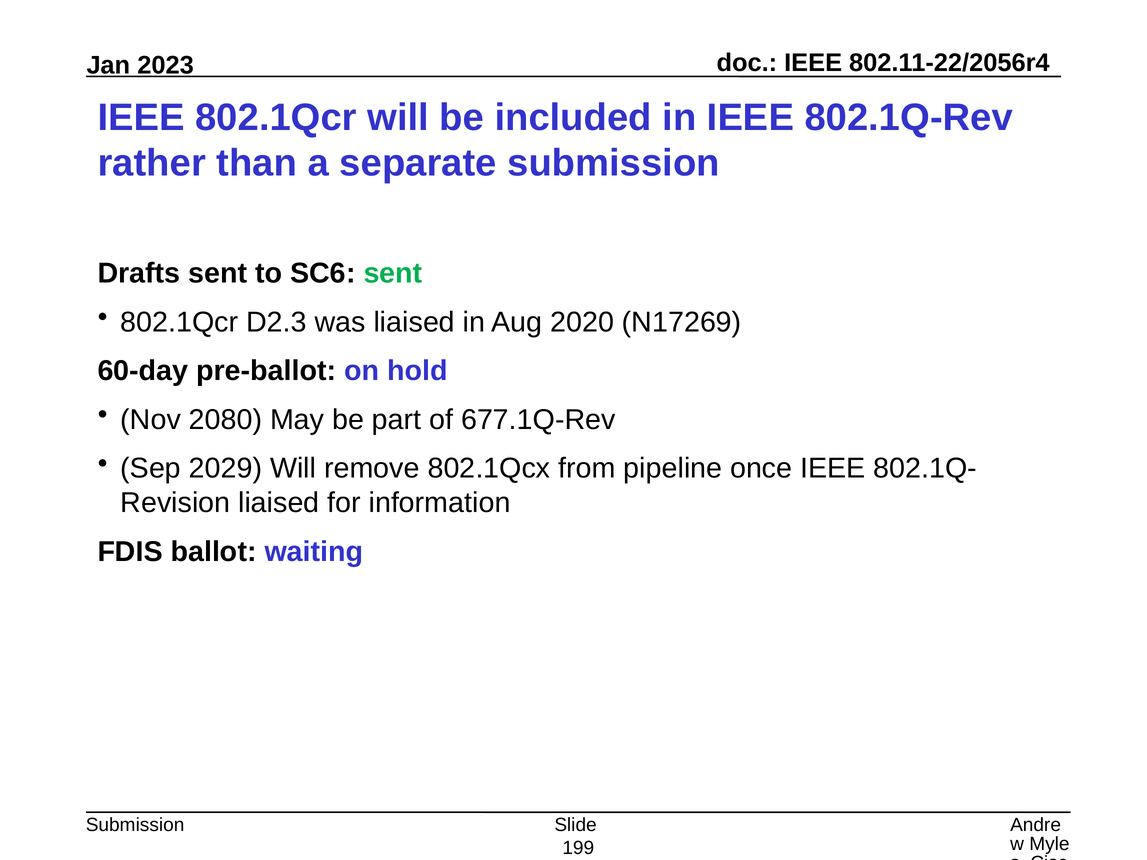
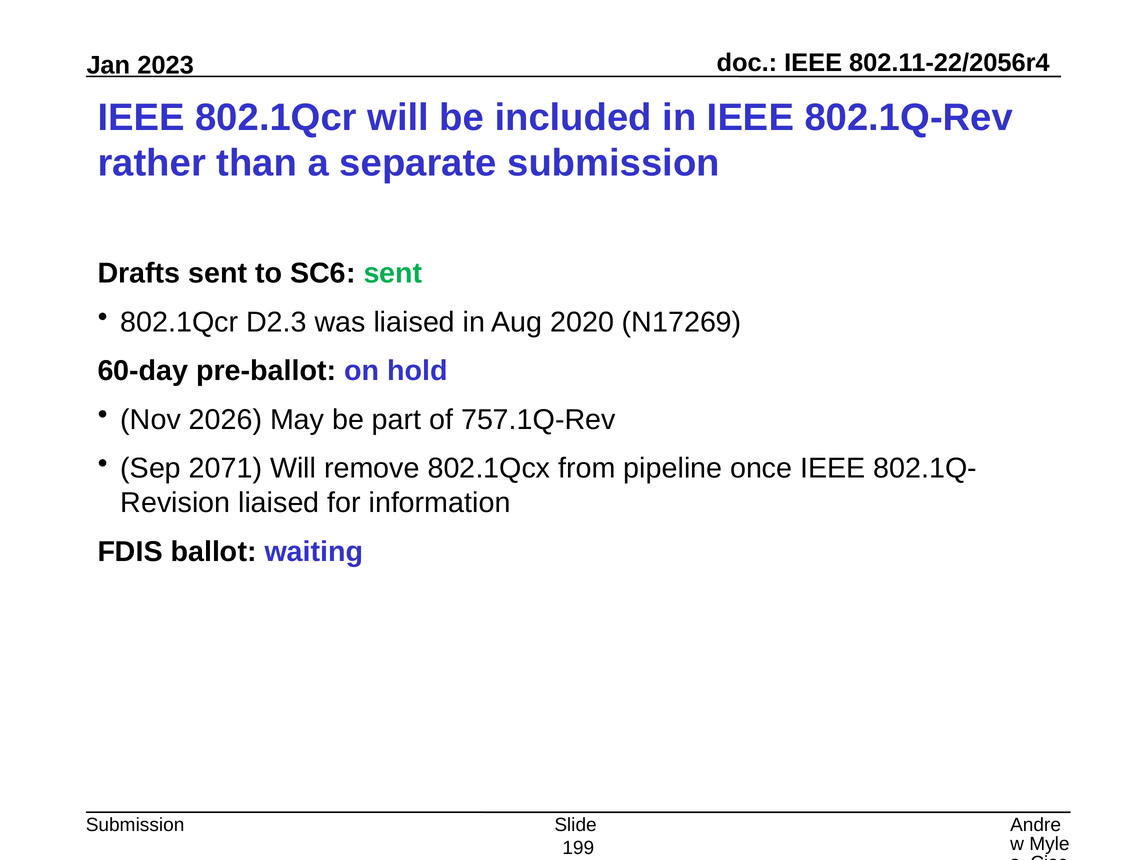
2080: 2080 -> 2026
677.1Q-Rev: 677.1Q-Rev -> 757.1Q-Rev
2029: 2029 -> 2071
